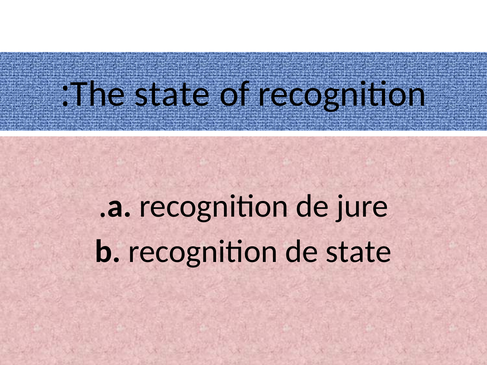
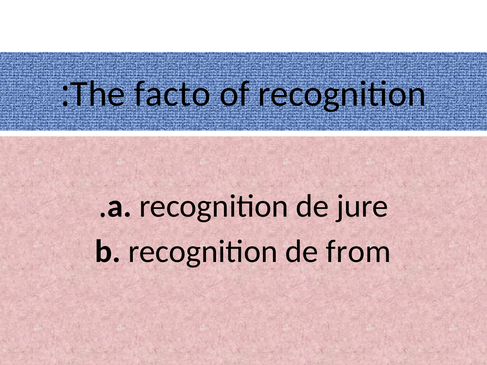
The state: state -> facto
de state: state -> from
